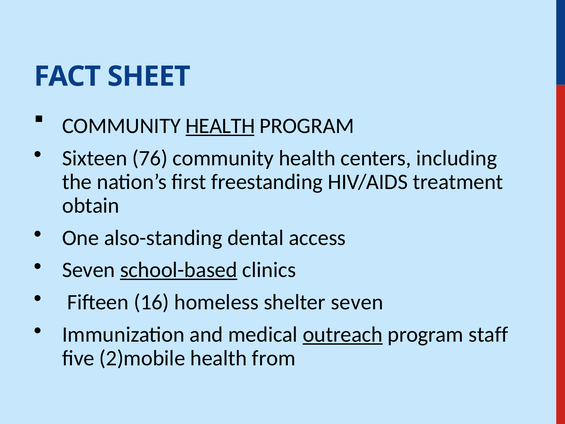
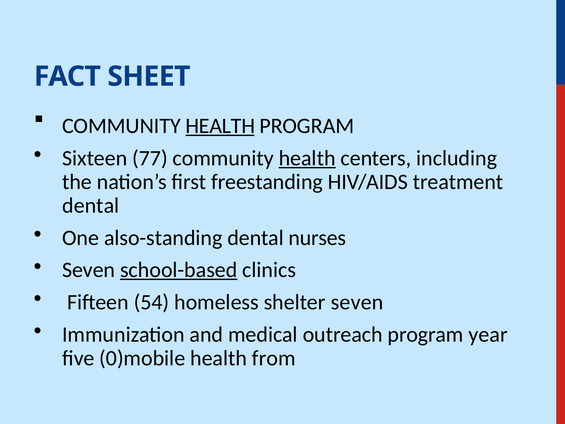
76: 76 -> 77
health at (307, 158) underline: none -> present
obtain at (91, 205): obtain -> dental
access: access -> nurses
16: 16 -> 54
outreach underline: present -> none
staff: staff -> year
2)mobile: 2)mobile -> 0)mobile
